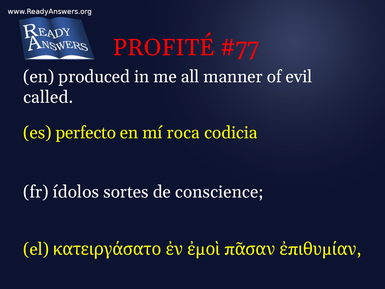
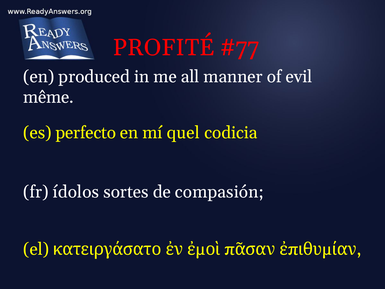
called: called -> même
roca: roca -> quel
conscience: conscience -> compasión
